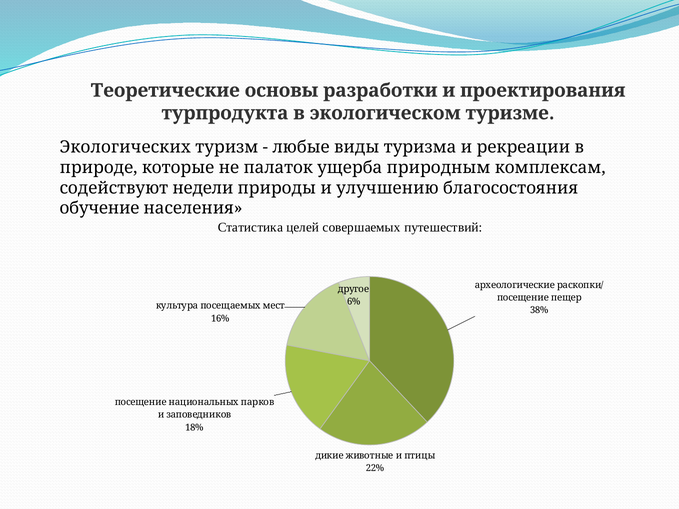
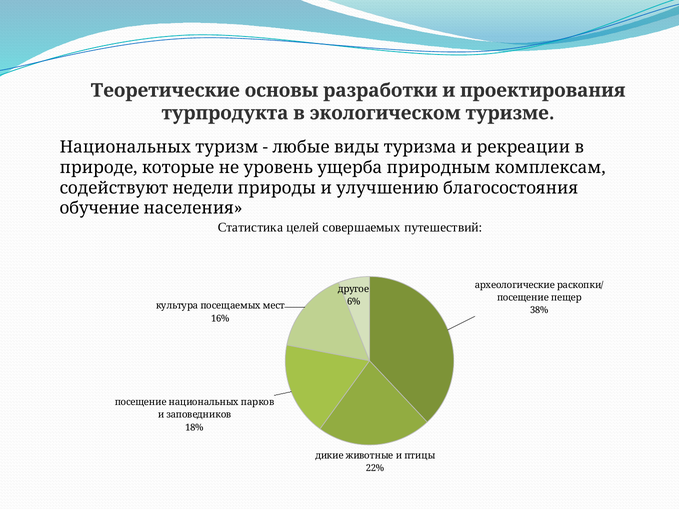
Экологических at (125, 147): Экологических -> Национальных
палаток: палаток -> уровень
